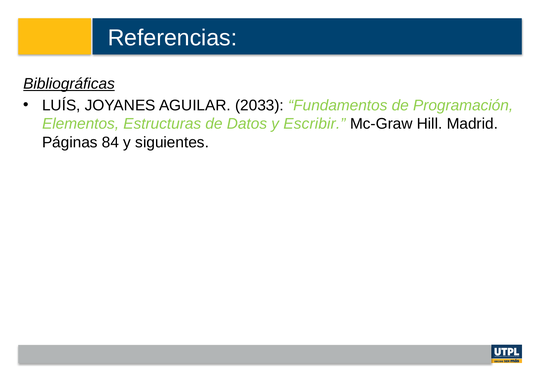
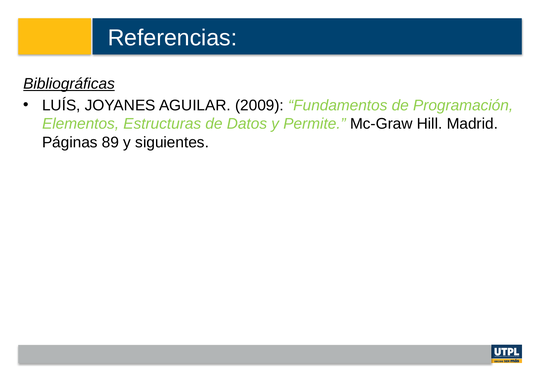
2033: 2033 -> 2009
Escribir: Escribir -> Permite
84: 84 -> 89
